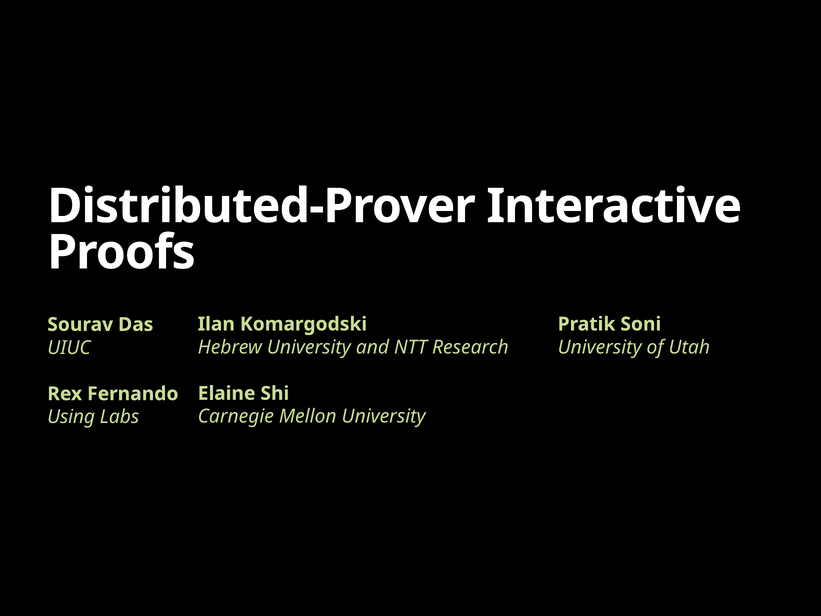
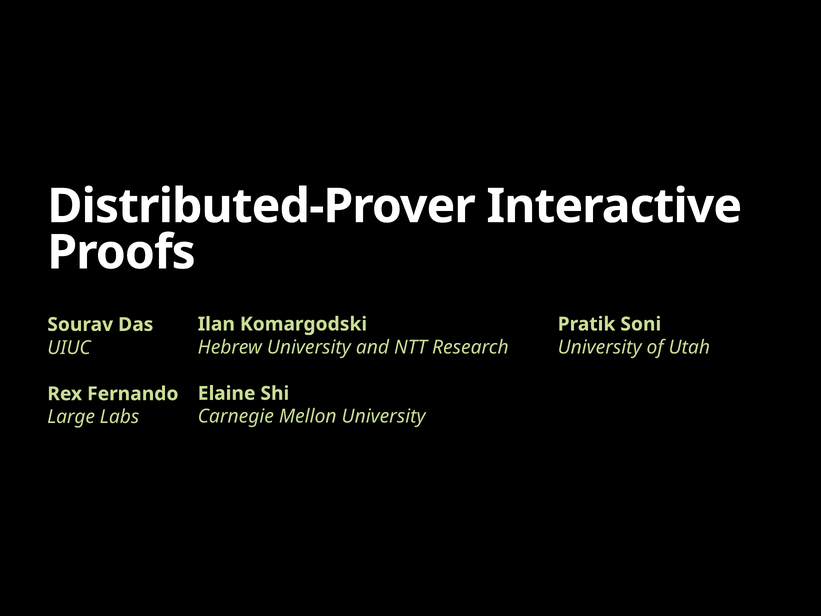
Using: Using -> Large
